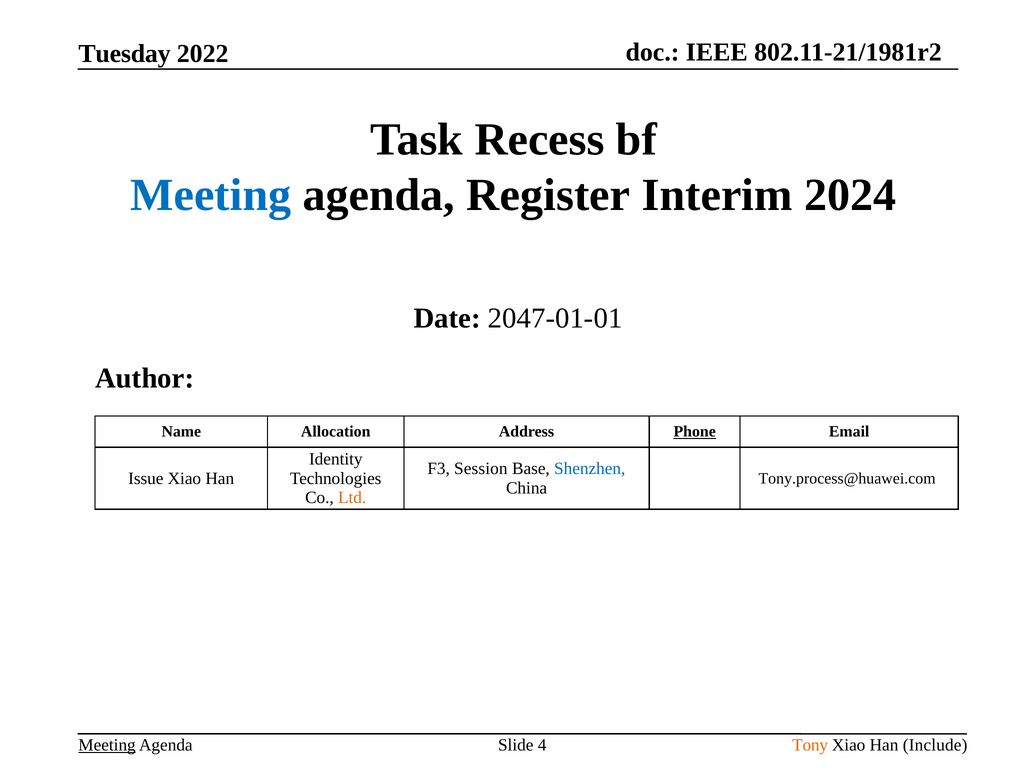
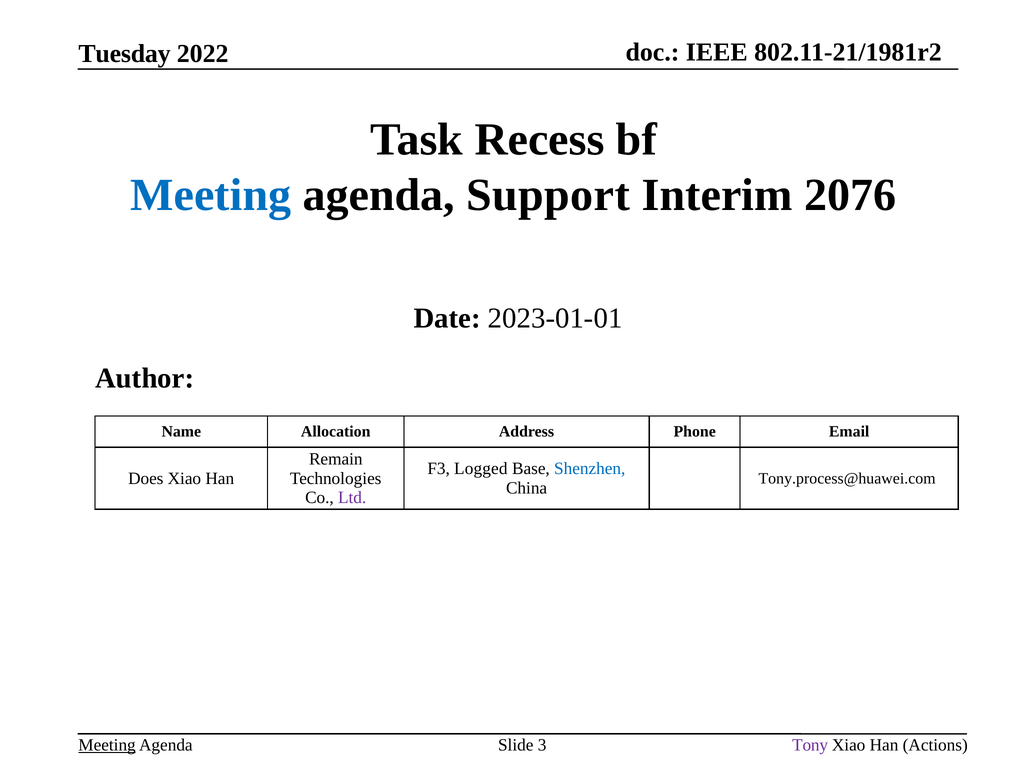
Register: Register -> Support
2024: 2024 -> 2076
2047-01-01: 2047-01-01 -> 2023-01-01
Phone underline: present -> none
Identity: Identity -> Remain
Session: Session -> Logged
Issue: Issue -> Does
Ltd colour: orange -> purple
4: 4 -> 3
Tony colour: orange -> purple
Include: Include -> Actions
